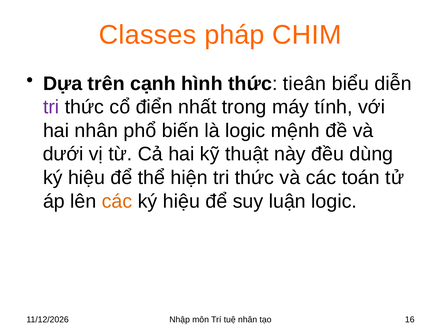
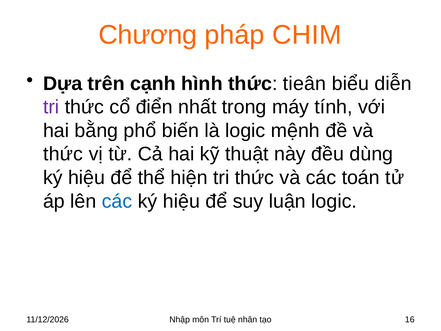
Classes: Classes -> Chương
hai nhân: nhân -> bằng
dưới at (63, 154): dưới -> thức
các at (117, 201) colour: orange -> blue
